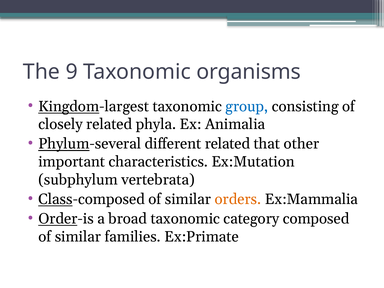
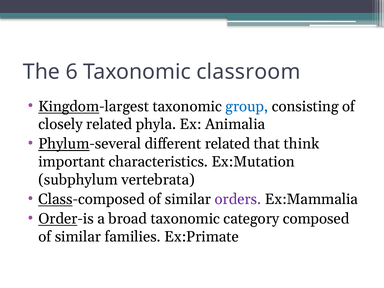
9: 9 -> 6
organisms: organisms -> classroom
other: other -> think
orders colour: orange -> purple
